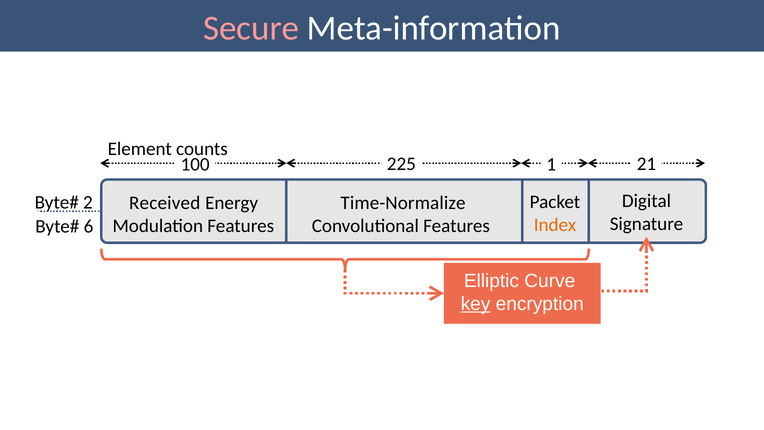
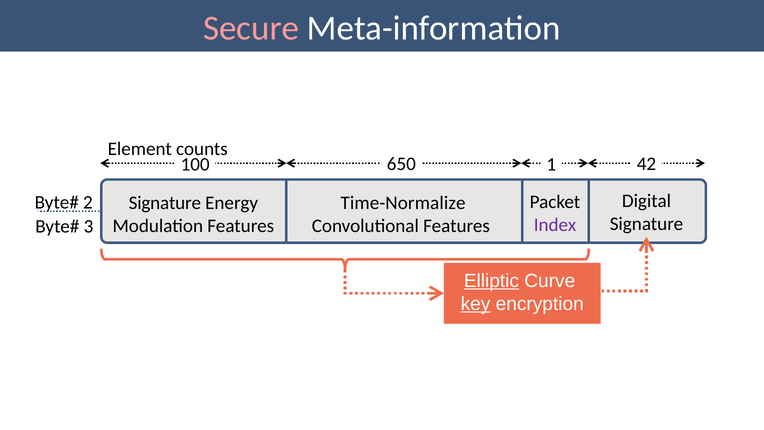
225: 225 -> 650
21: 21 -> 42
2 Received: Received -> Signature
Index colour: orange -> purple
6: 6 -> 3
Elliptic underline: none -> present
